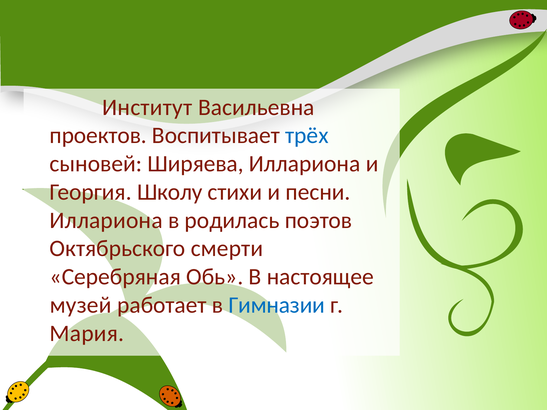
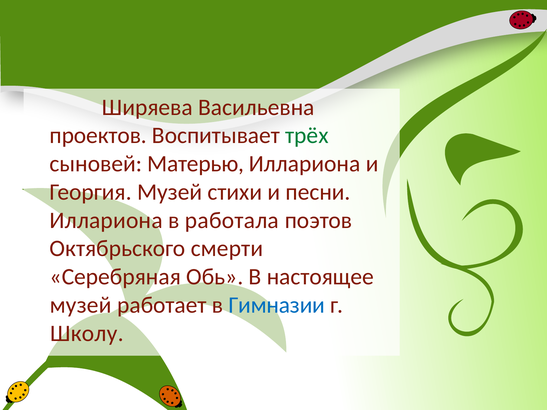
Институт: Институт -> Ширяева
трёх colour: blue -> green
Ширяева: Ширяева -> Матерью
Георгия Школу: Школу -> Музей
родилась: родилась -> работала
Мария: Мария -> Школу
